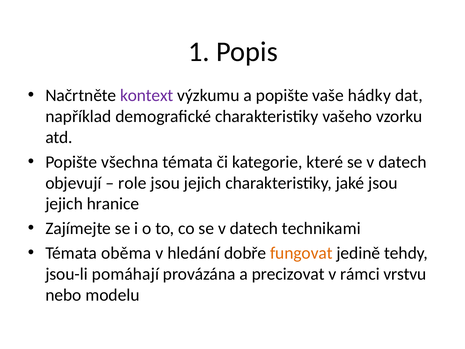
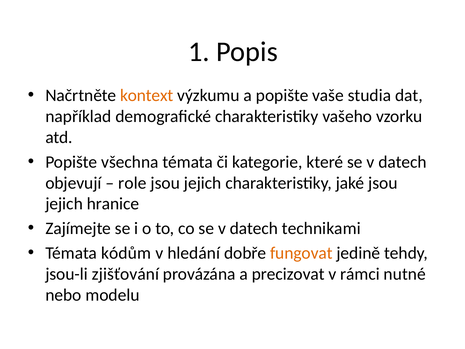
kontext colour: purple -> orange
hádky: hádky -> studia
oběma: oběma -> kódům
pomáhají: pomáhají -> zjišťování
vrstvu: vrstvu -> nutné
